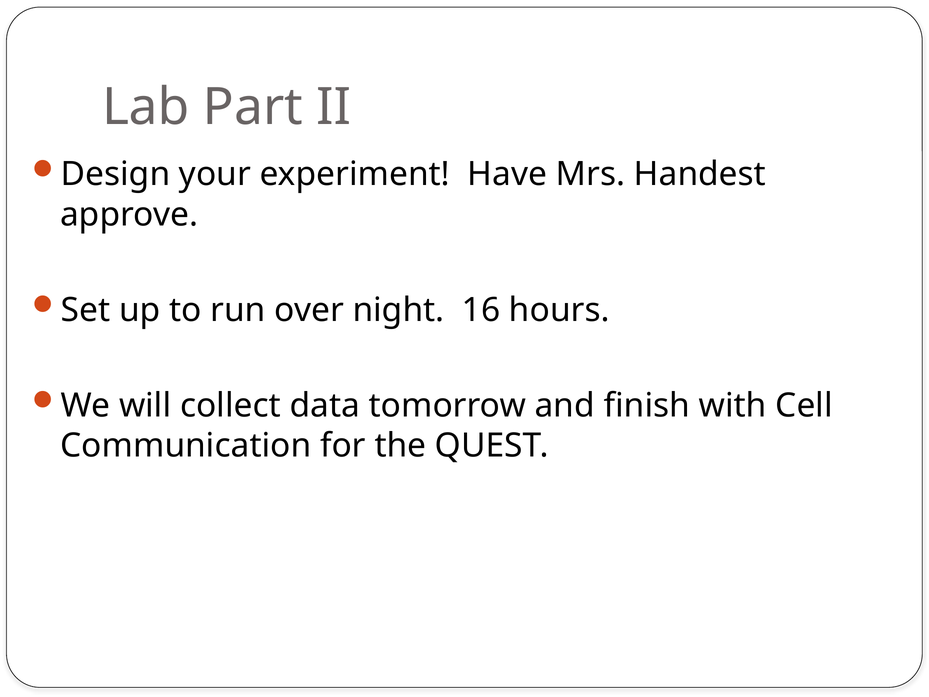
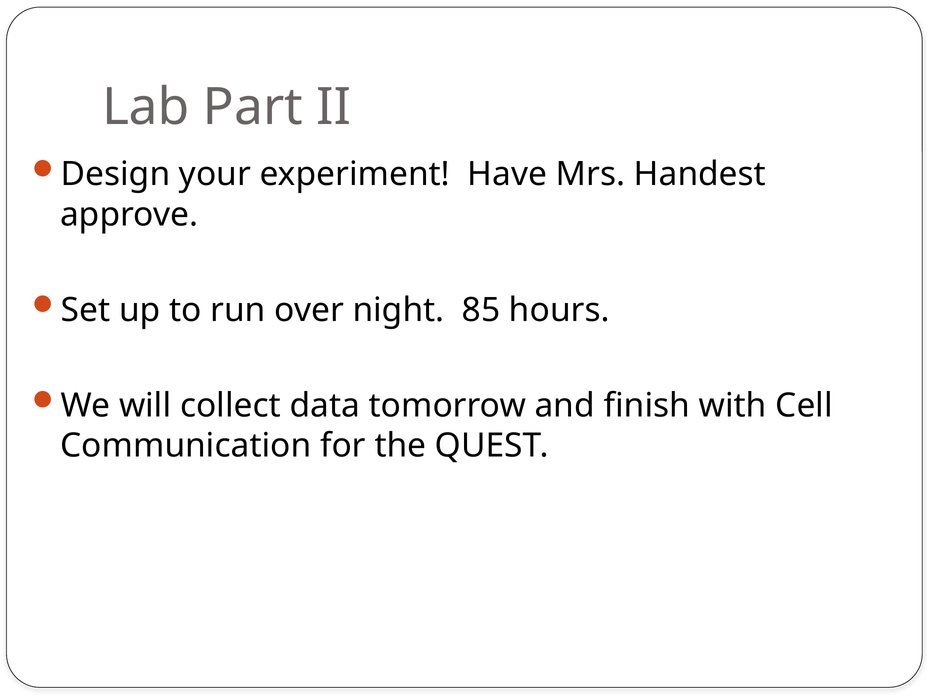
16: 16 -> 85
